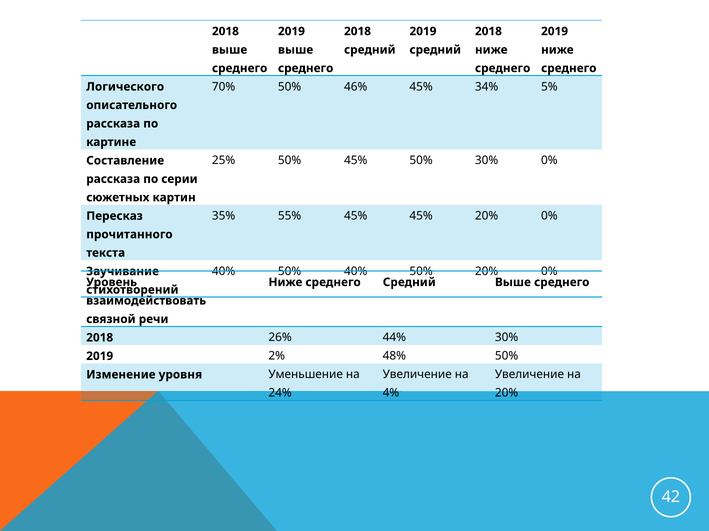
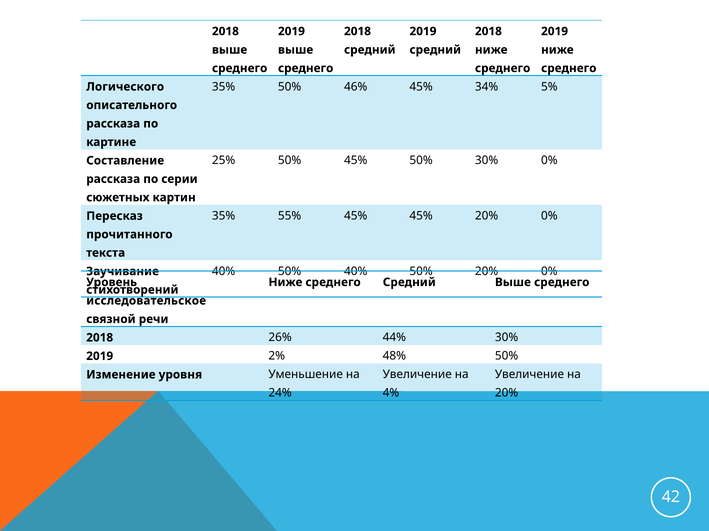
70% at (224, 87): 70% -> 35%
взаимодействовать: взаимодействовать -> исследовательское
